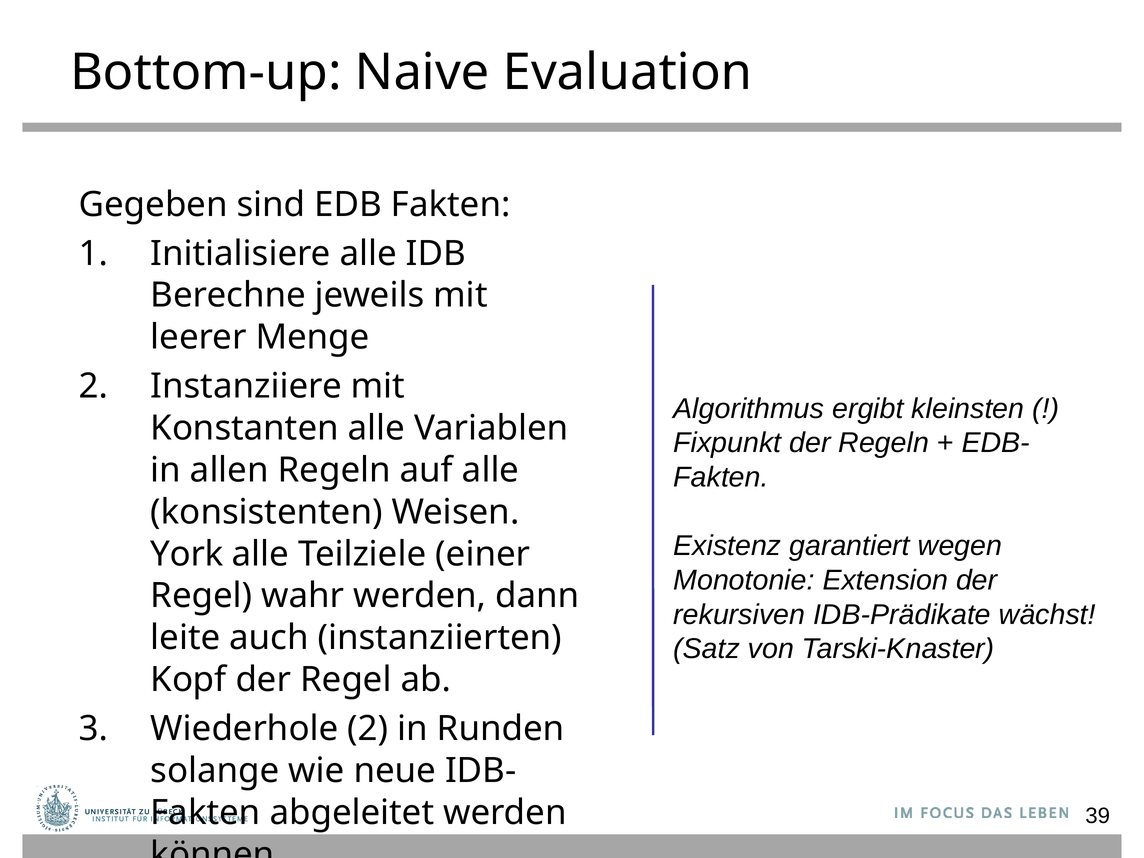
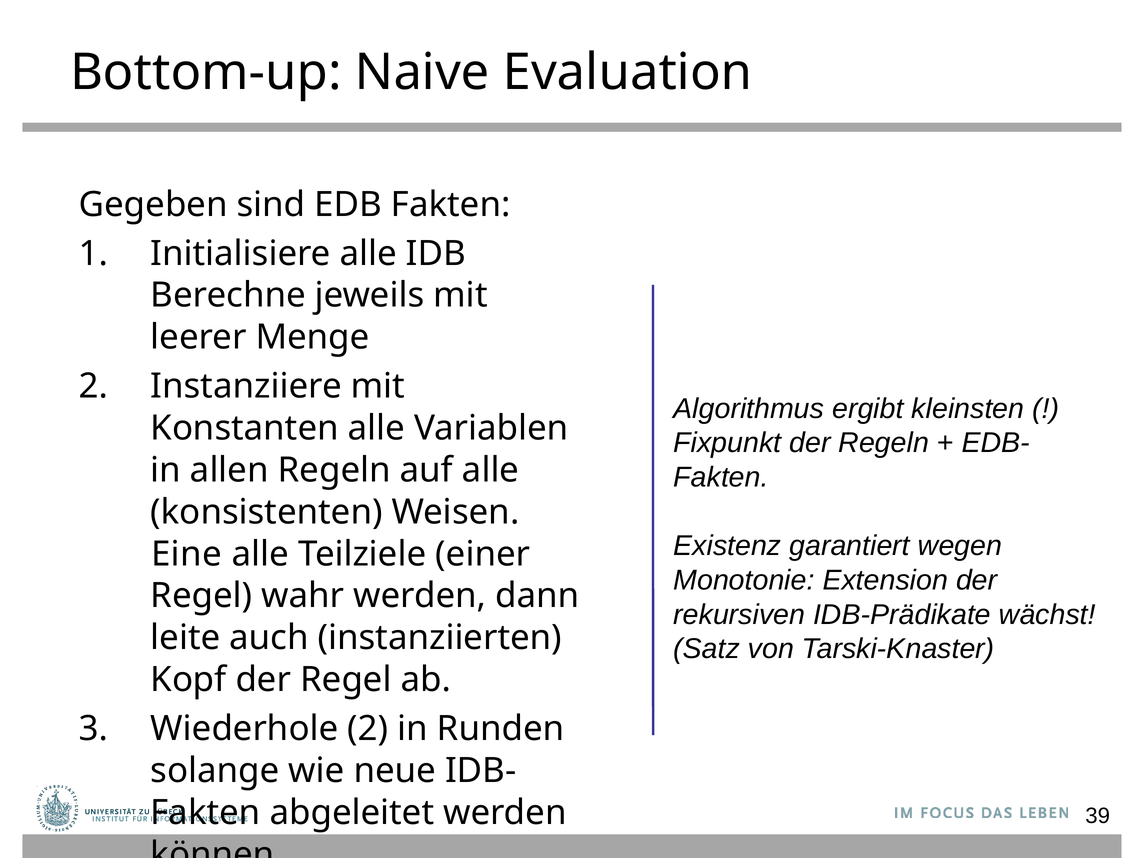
York: York -> Eine
